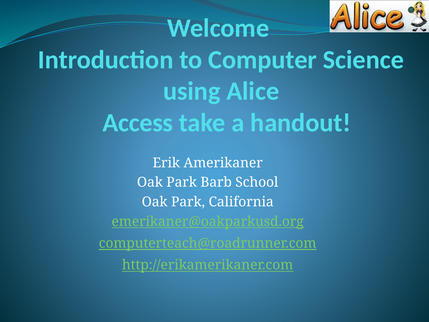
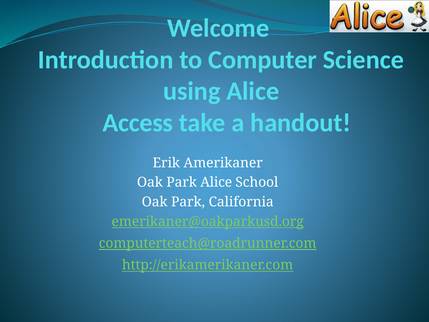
Park Barb: Barb -> Alice
